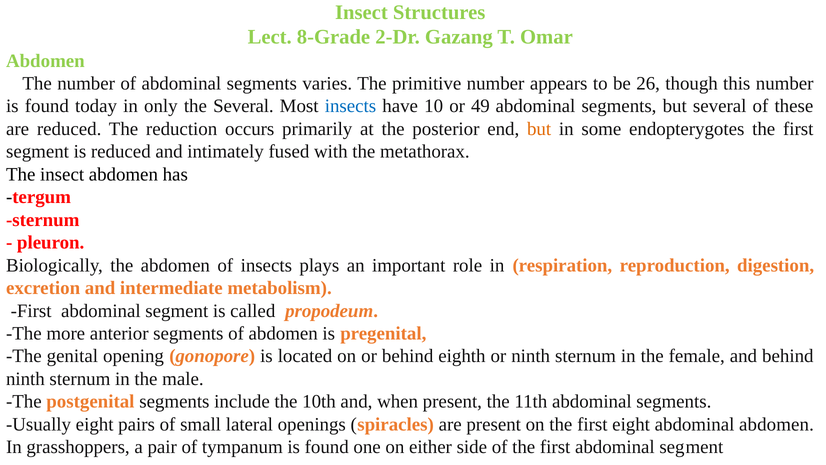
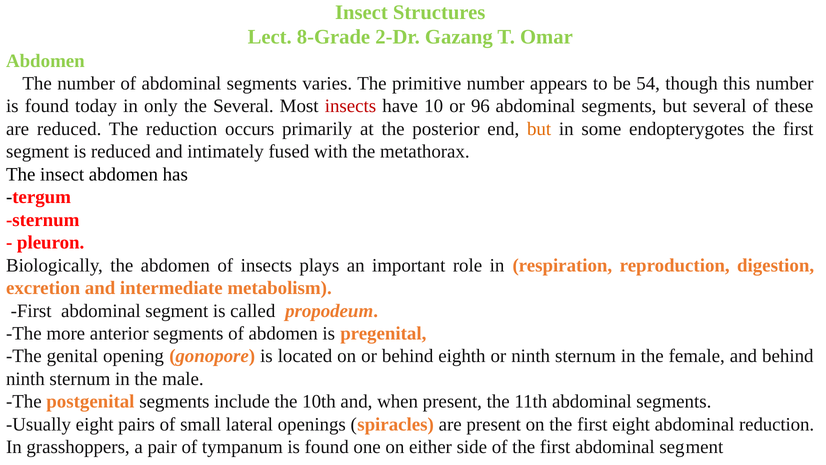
26: 26 -> 54
insects at (350, 106) colour: blue -> red
49: 49 -> 96
abdominal abdomen: abdomen -> reduction
